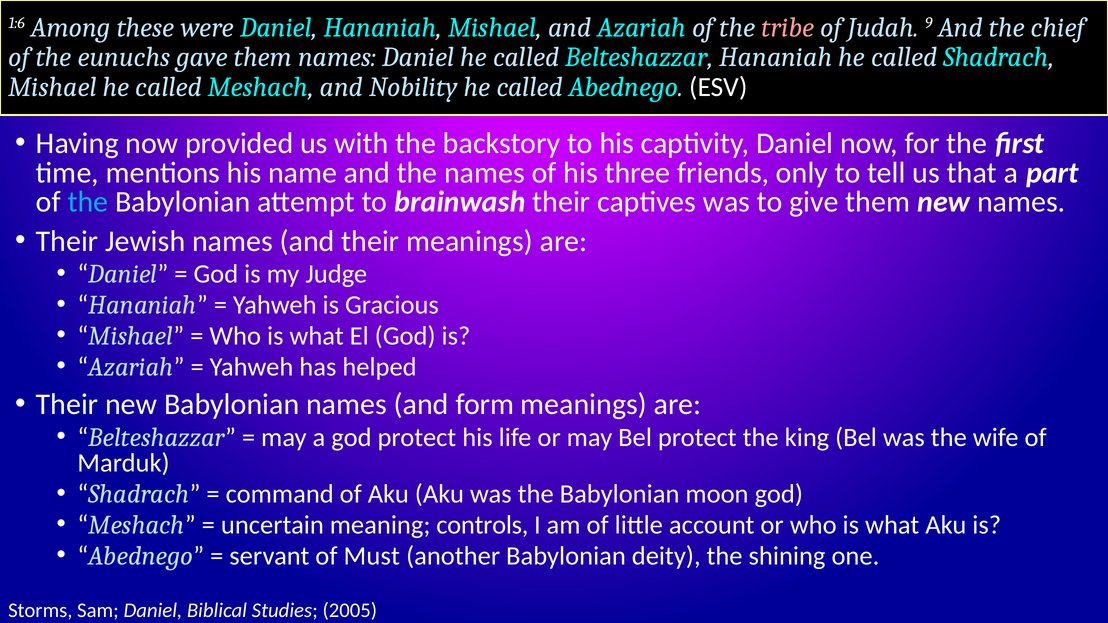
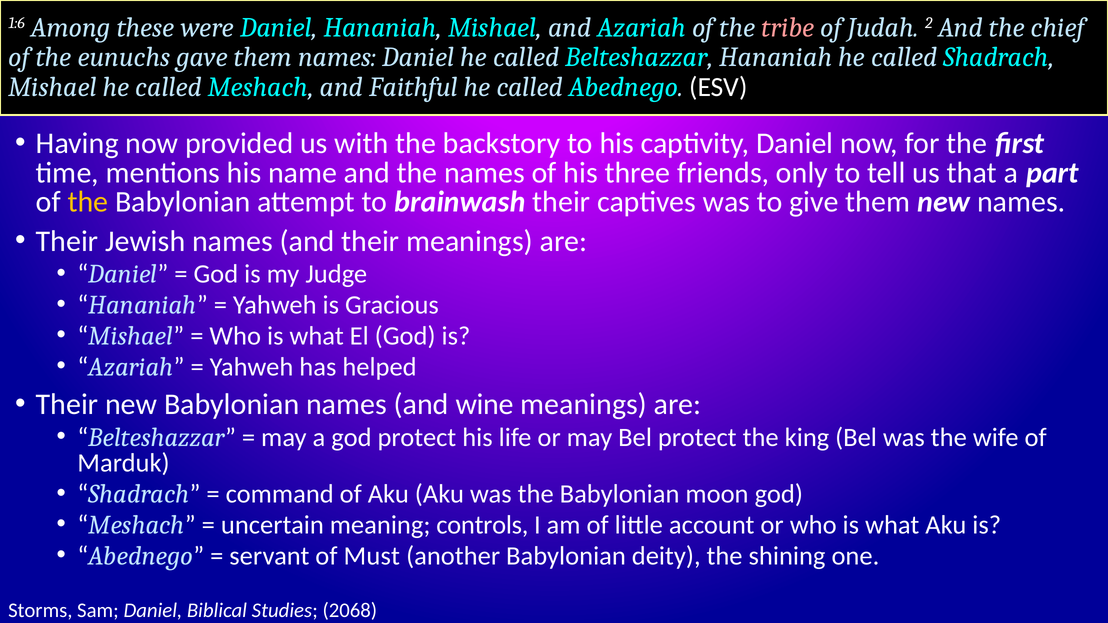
9: 9 -> 2
Nobility: Nobility -> Faithful
the at (88, 202) colour: light blue -> yellow
form: form -> wine
2005: 2005 -> 2068
